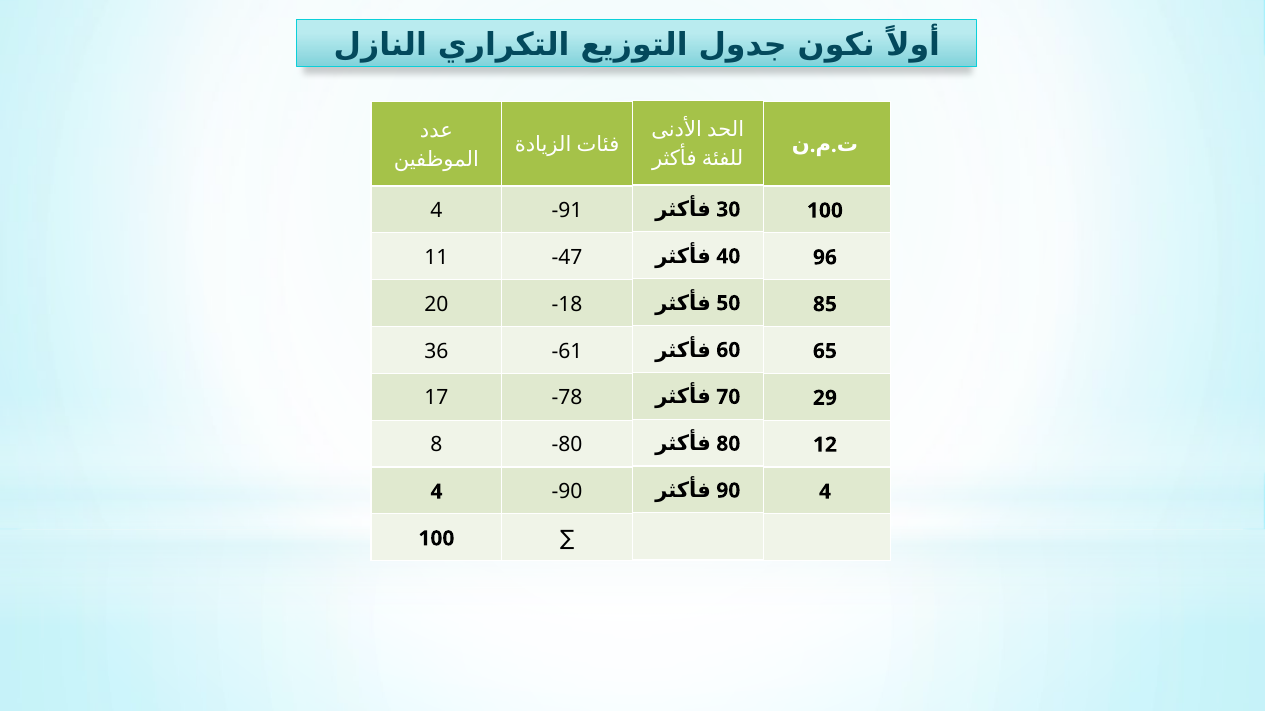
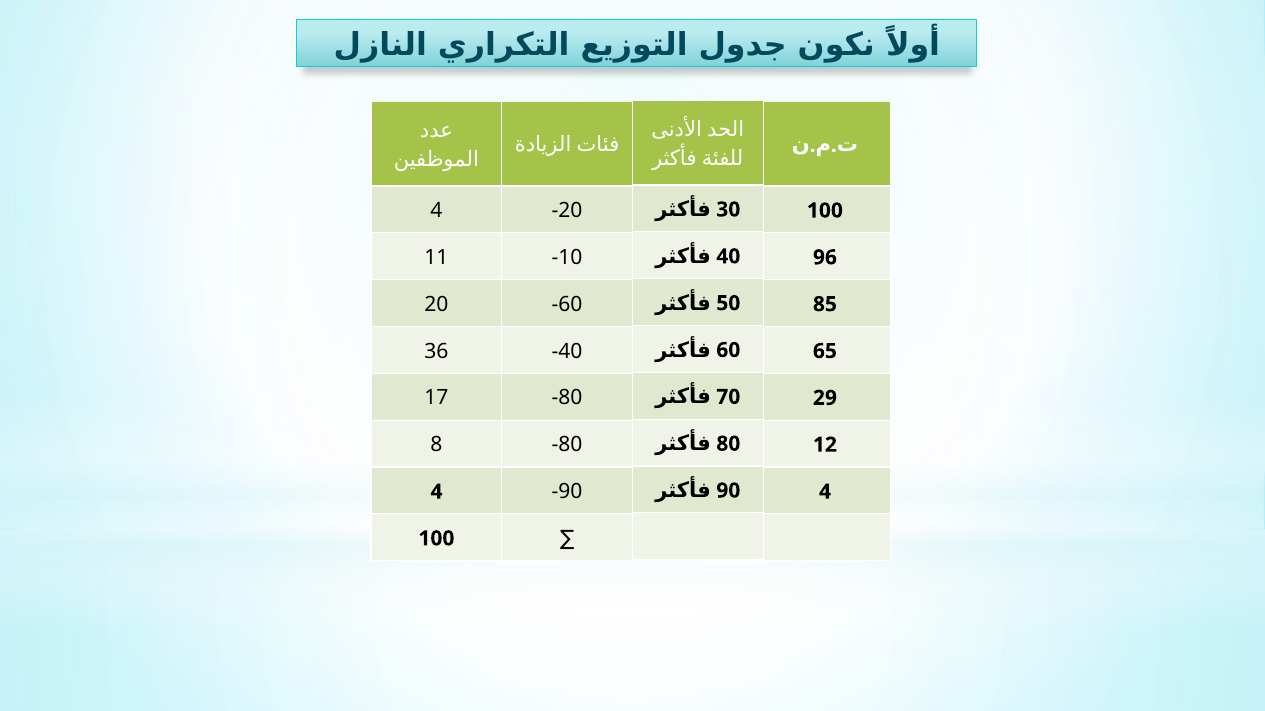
4 91: 91 -> 20
47: 47 -> 10
20 18: 18 -> 60
36 61: 61 -> 40
17 78: 78 -> 80
